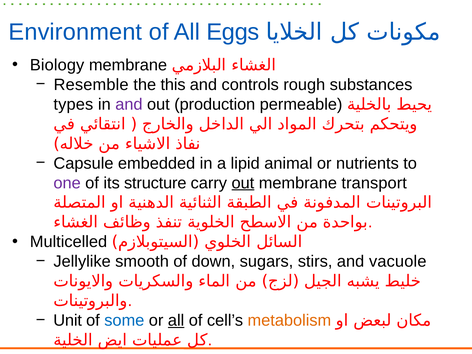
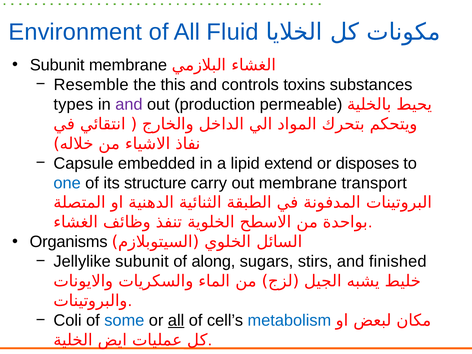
Eggs: Eggs -> Fluid
Biology at (57, 65): Biology -> Subunit
rough: rough -> toxins
animal: animal -> extend
nutrients: nutrients -> disposes
one colour: purple -> blue
out at (243, 183) underline: present -> none
Multicelled: Multicelled -> Organisms
Jellylike smooth: smooth -> subunit
down: down -> along
vacuole: vacuole -> finished
Unit: Unit -> Coli
metabolism colour: orange -> blue
